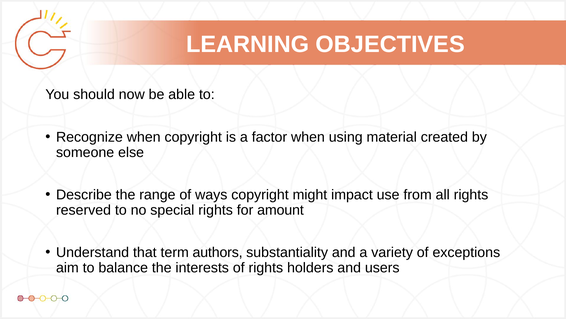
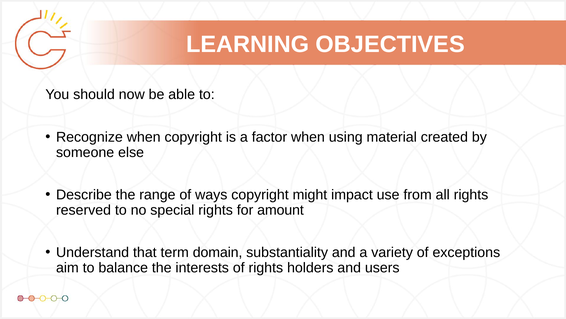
authors: authors -> domain
